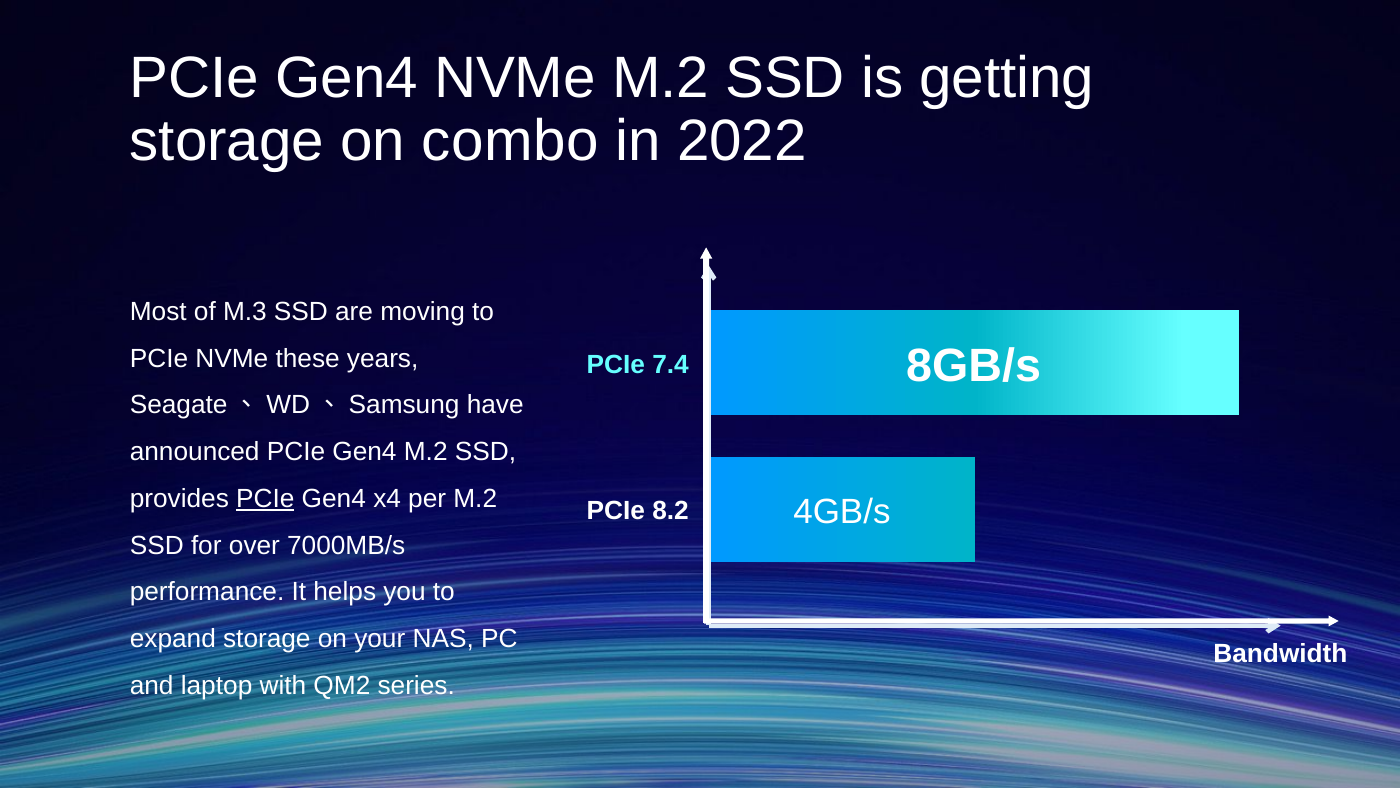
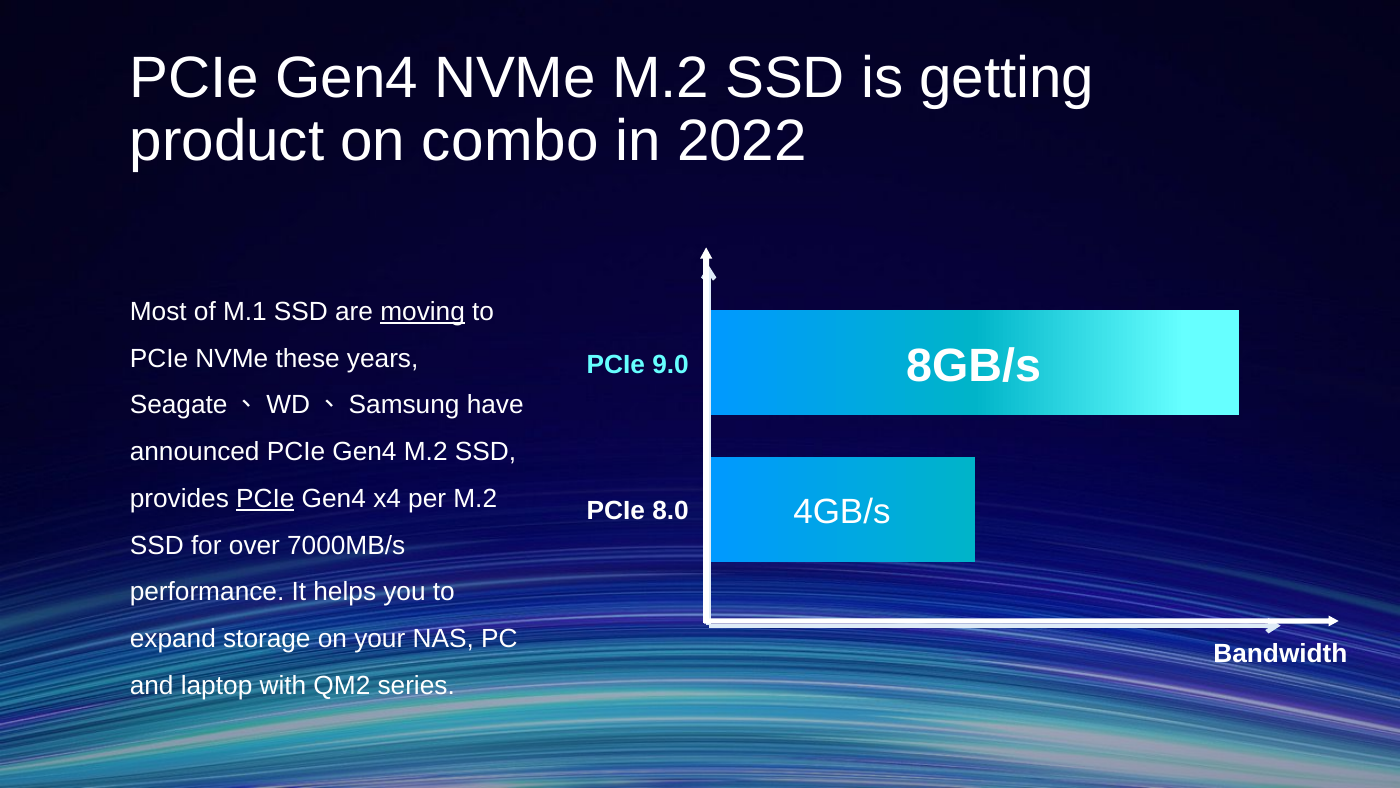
storage at (227, 141): storage -> product
M.3: M.3 -> M.1
moving underline: none -> present
7.4: 7.4 -> 9.0
8.2: 8.2 -> 8.0
